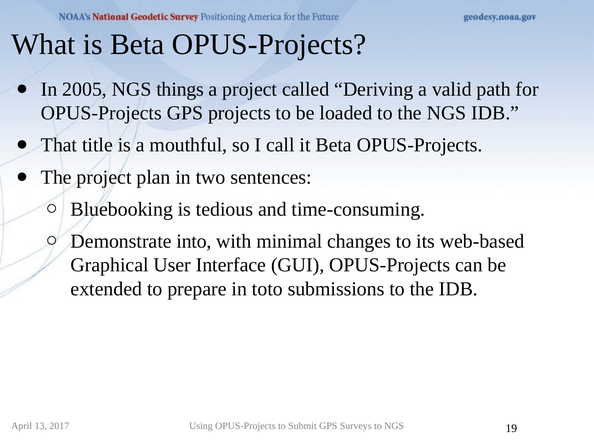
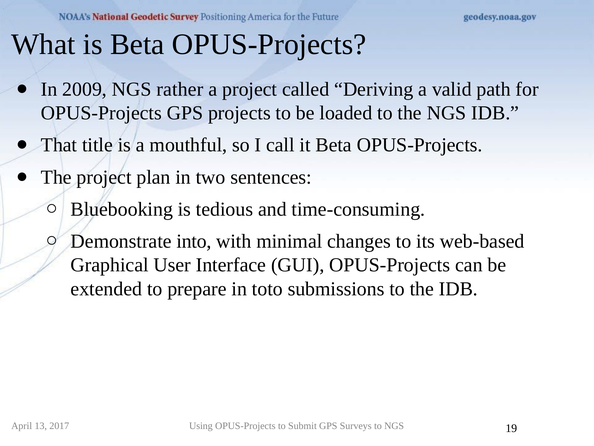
2005: 2005 -> 2009
things: things -> rather
